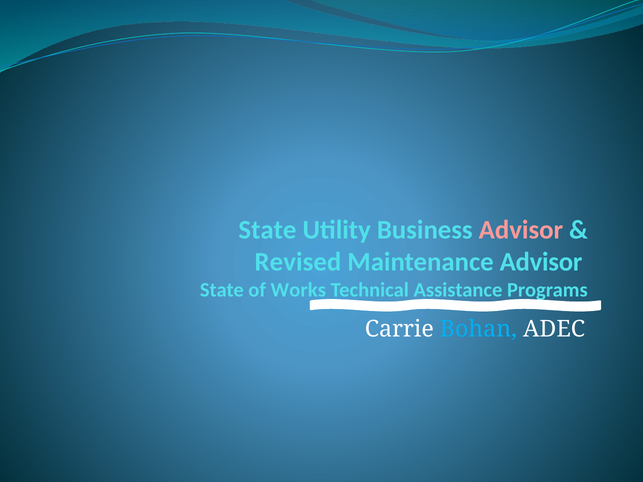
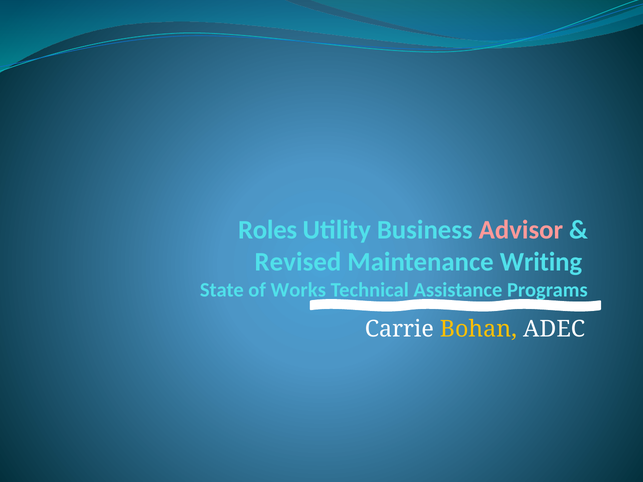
State at (267, 230): State -> Roles
Maintenance Advisor: Advisor -> Writing
Bohan colour: light blue -> yellow
